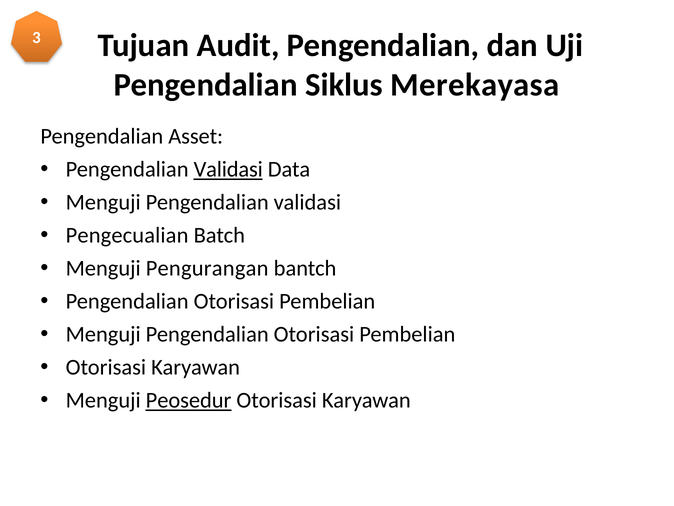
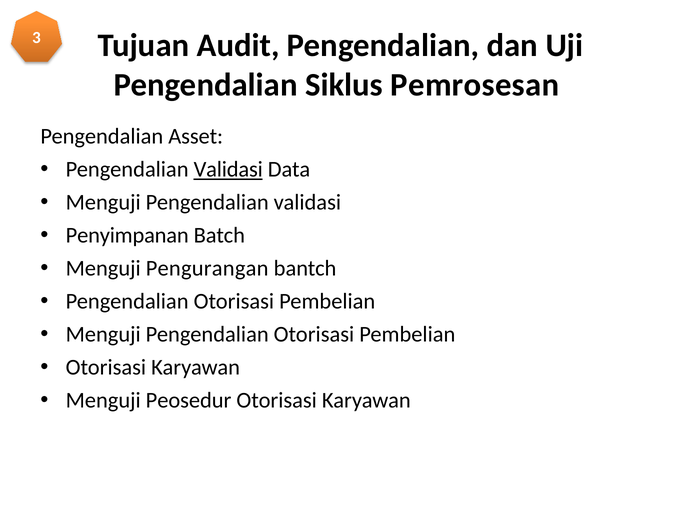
Merekayasa: Merekayasa -> Pemrosesan
Pengecualian: Pengecualian -> Penyimpanan
Peosedur underline: present -> none
